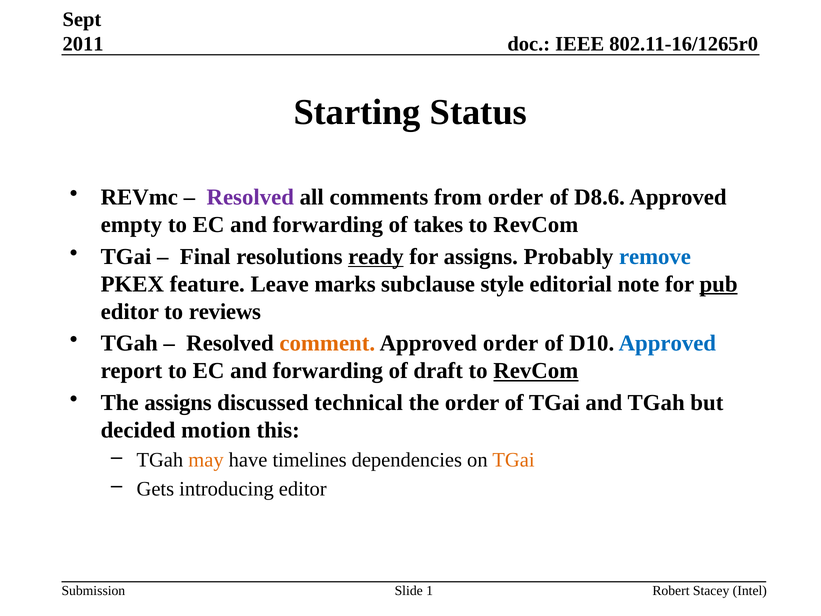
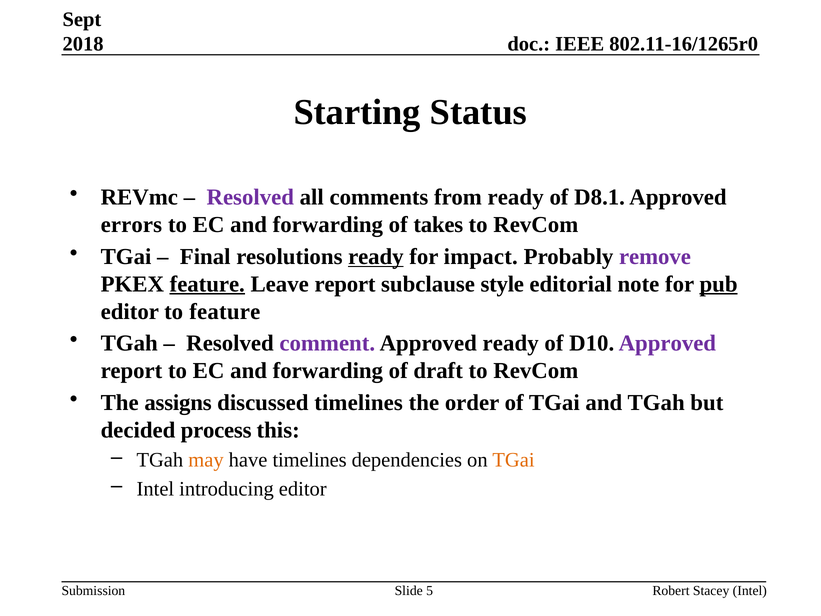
2011: 2011 -> 2018
from order: order -> ready
D8.6: D8.6 -> D8.1
empty: empty -> errors
for assigns: assigns -> impact
remove colour: blue -> purple
feature at (207, 284) underline: none -> present
Leave marks: marks -> report
to reviews: reviews -> feature
comment colour: orange -> purple
Approved order: order -> ready
Approved at (667, 343) colour: blue -> purple
RevCom at (536, 371) underline: present -> none
discussed technical: technical -> timelines
motion: motion -> process
Gets at (155, 489): Gets -> Intel
1: 1 -> 5
